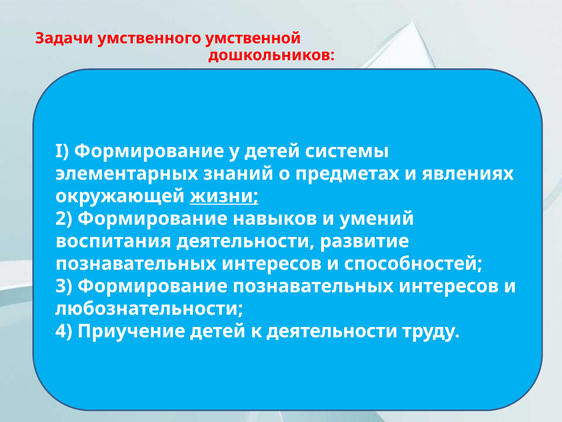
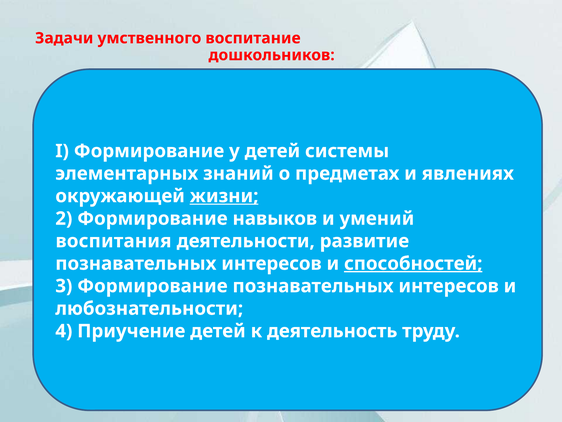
умственной: умственной -> воспитание
способностей underline: none -> present
к деятельности: деятельности -> деятельность
